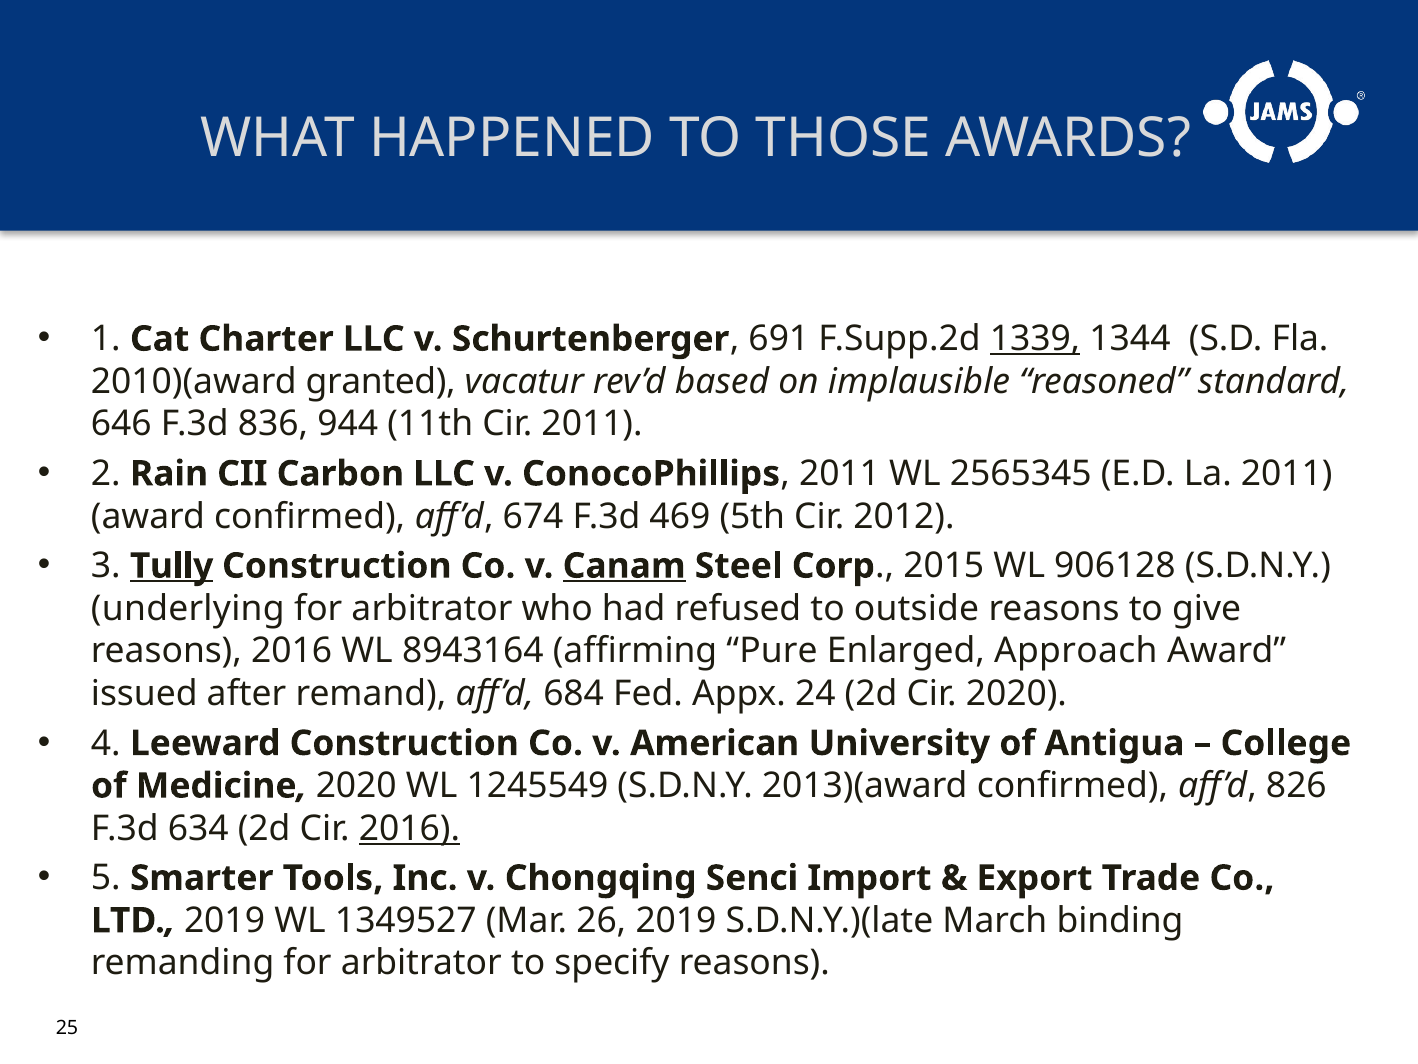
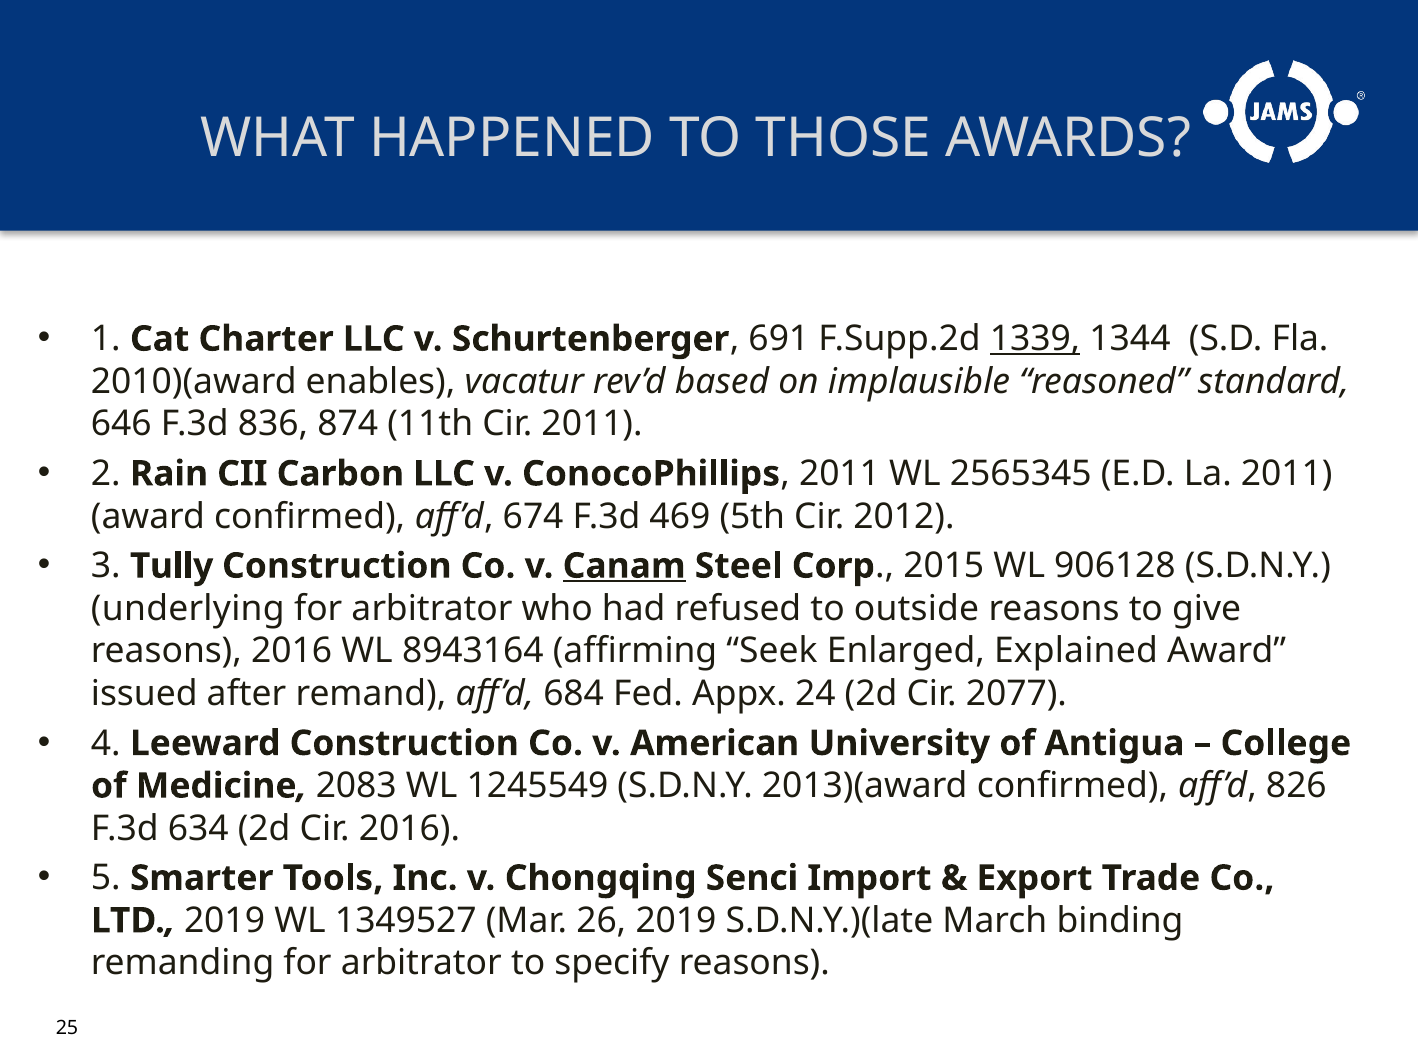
granted: granted -> enables
944: 944 -> 874
Tully underline: present -> none
Pure: Pure -> Seek
Approach: Approach -> Explained
Cir 2020: 2020 -> 2077
Medicine 2020: 2020 -> 2083
2016 at (409, 828) underline: present -> none
